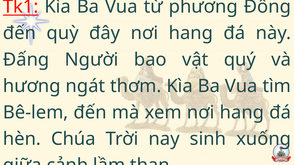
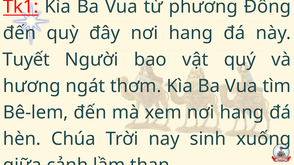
Đấng: Đấng -> Tuyết
